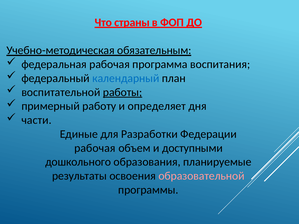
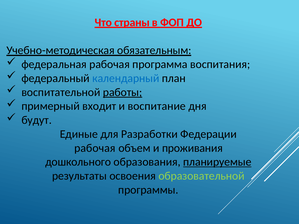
работу: работу -> входит
определяет: определяет -> воспитание
части: части -> будут
доступными: доступными -> проживания
планируемые underline: none -> present
образовательной colour: pink -> light green
